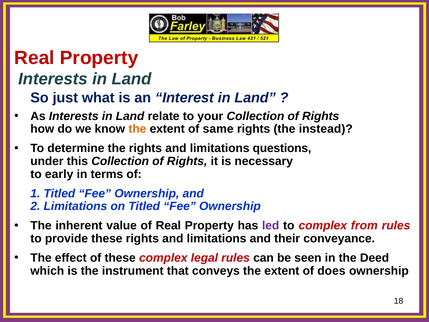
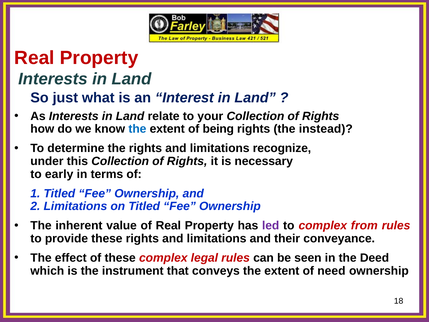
the at (137, 129) colour: orange -> blue
same: same -> being
questions: questions -> recognize
does: does -> need
